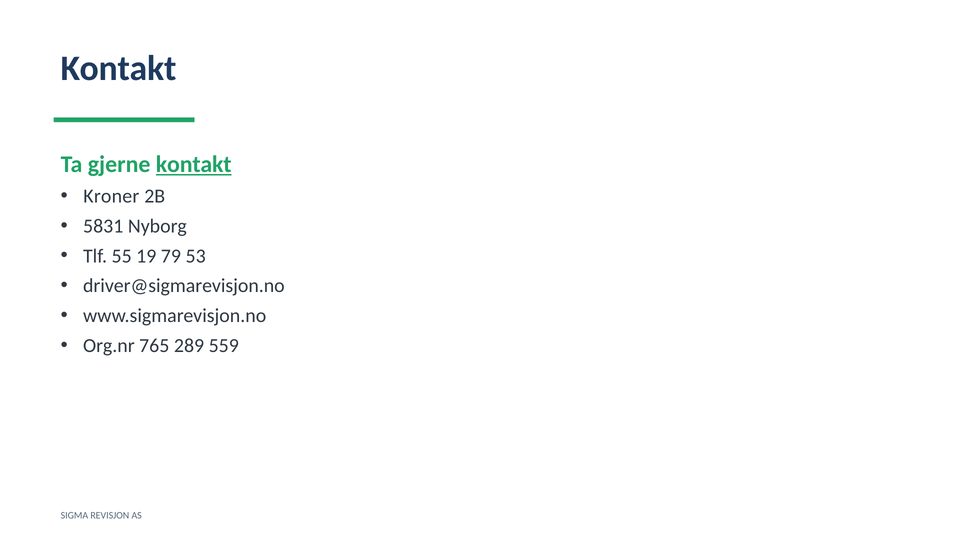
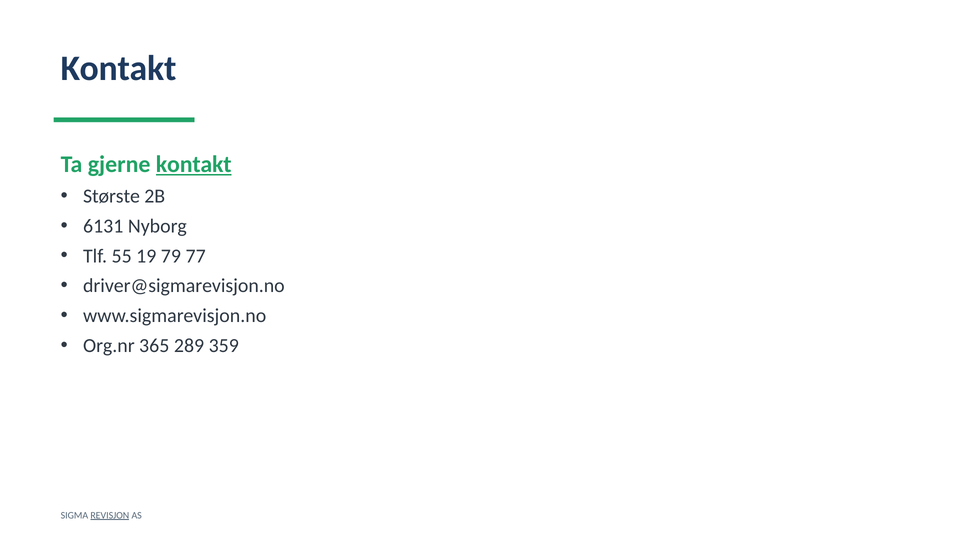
Kroner: Kroner -> Største
5831: 5831 -> 6131
53: 53 -> 77
765: 765 -> 365
559: 559 -> 359
REVISJON underline: none -> present
